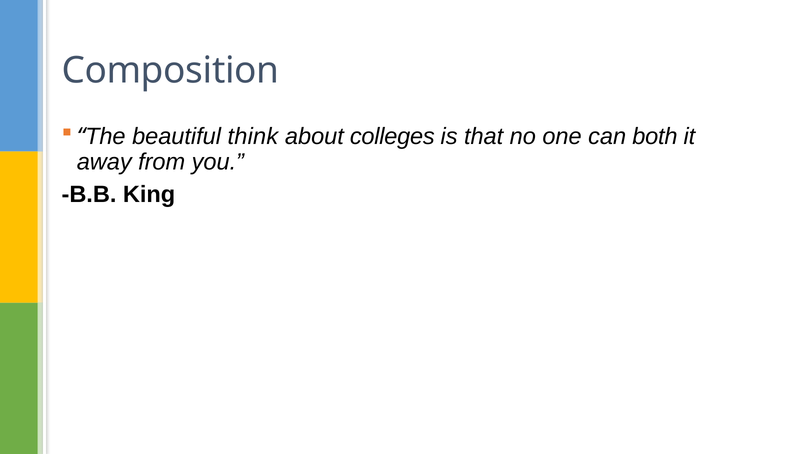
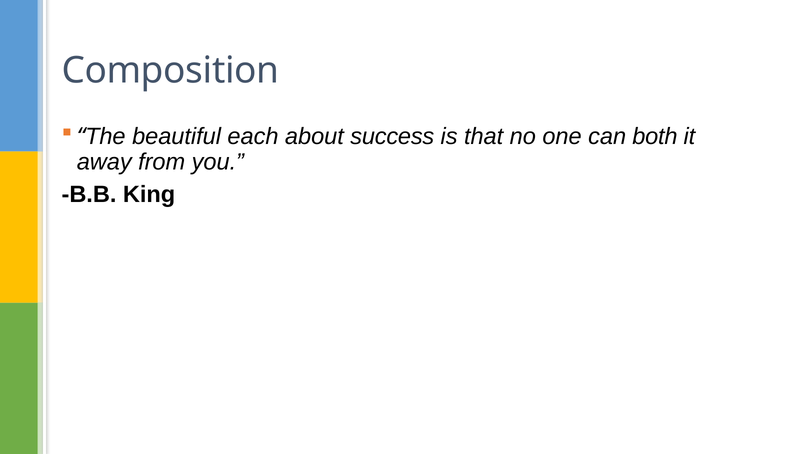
think: think -> each
colleges: colleges -> success
